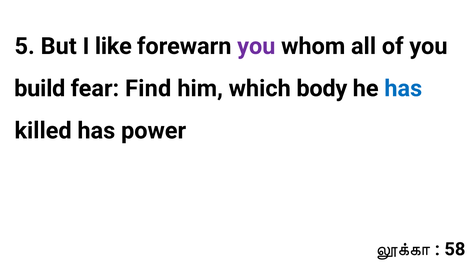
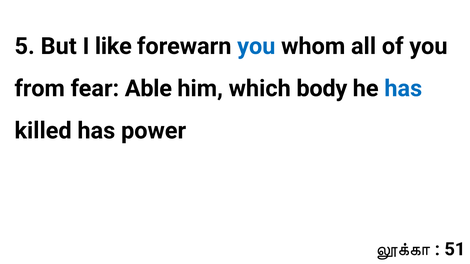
you at (256, 46) colour: purple -> blue
build: build -> from
Find: Find -> Able
58: 58 -> 51
